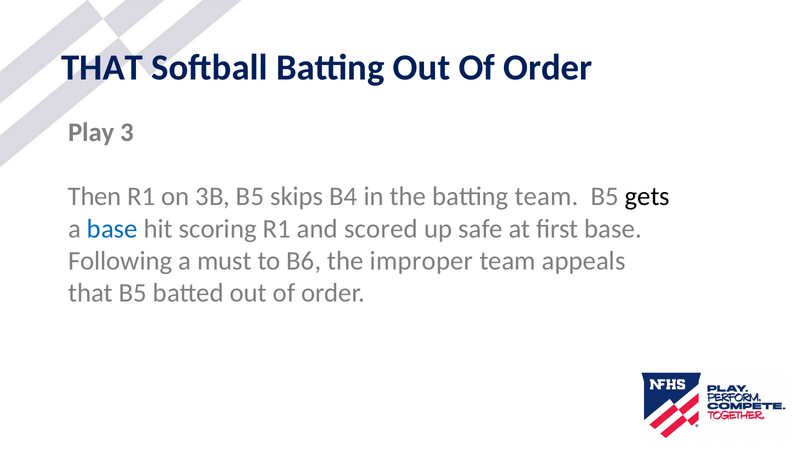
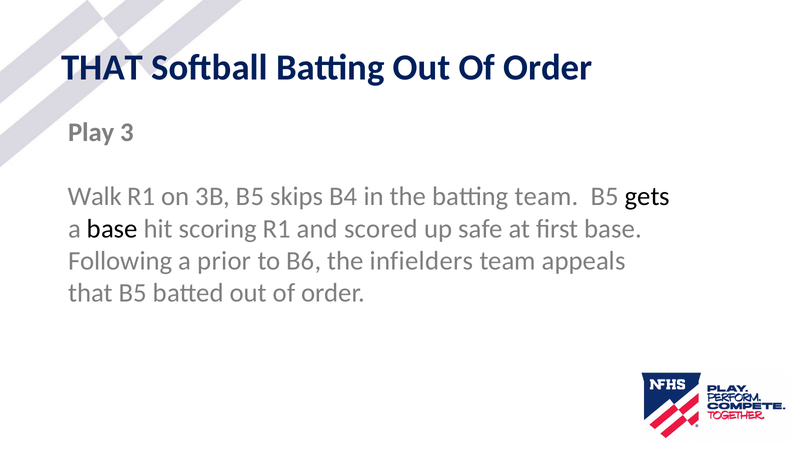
Then: Then -> Walk
base at (112, 229) colour: blue -> black
must: must -> prior
improper: improper -> infielders
